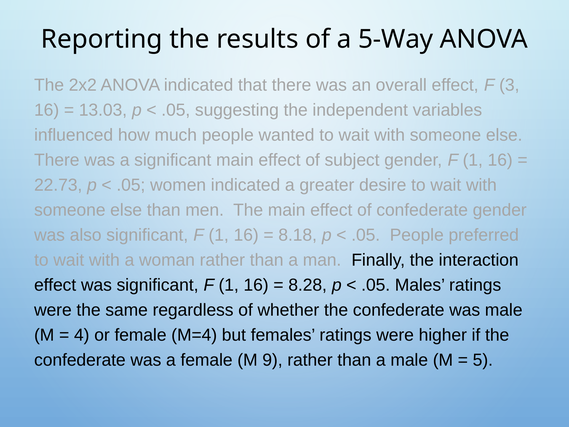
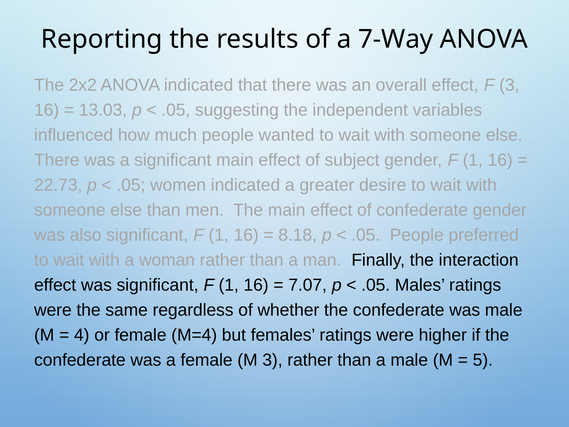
5-Way: 5-Way -> 7-Way
8.28: 8.28 -> 7.07
M 9: 9 -> 3
